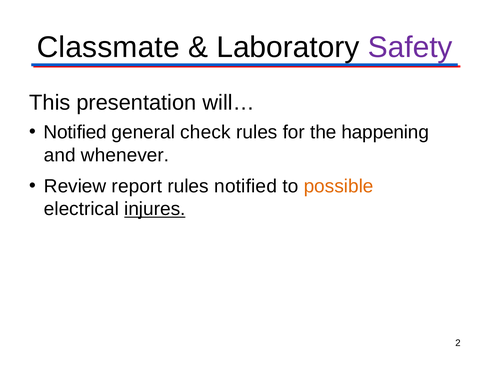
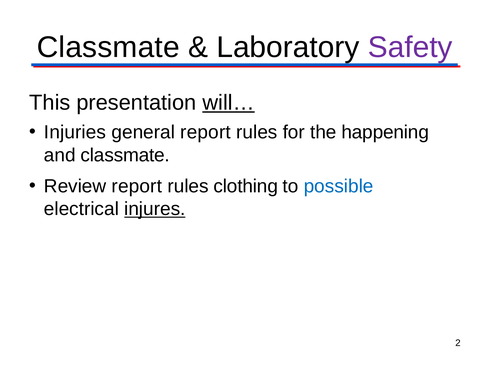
will… underline: none -> present
Notified at (75, 133): Notified -> Injuries
general check: check -> report
and whenever: whenever -> classmate
rules notified: notified -> clothing
possible colour: orange -> blue
